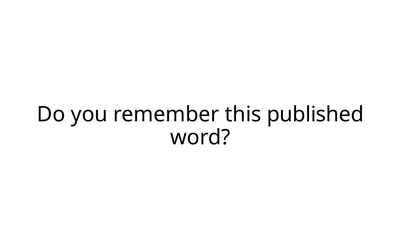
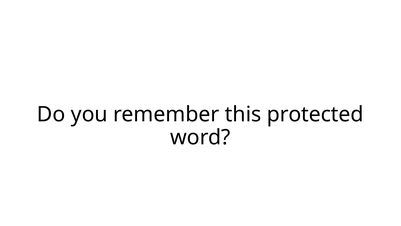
published: published -> protected
